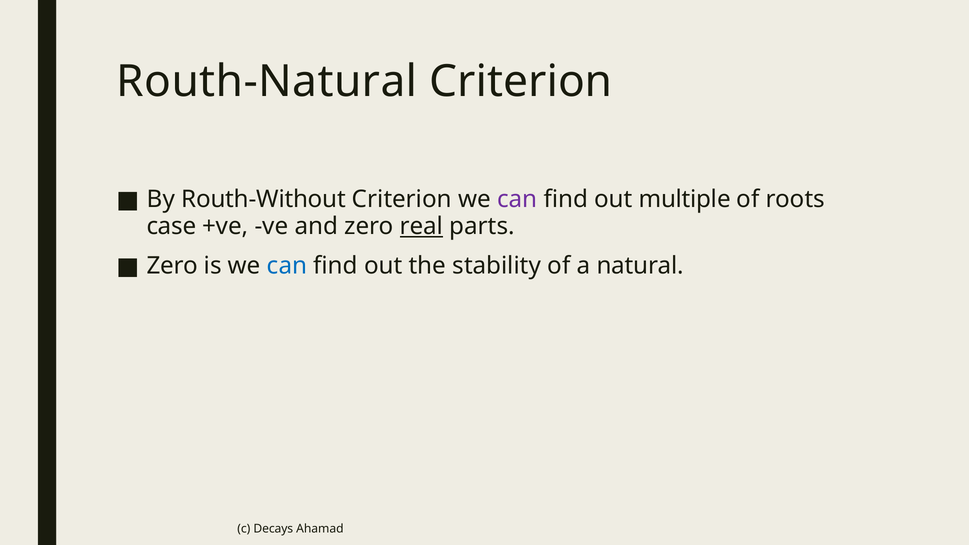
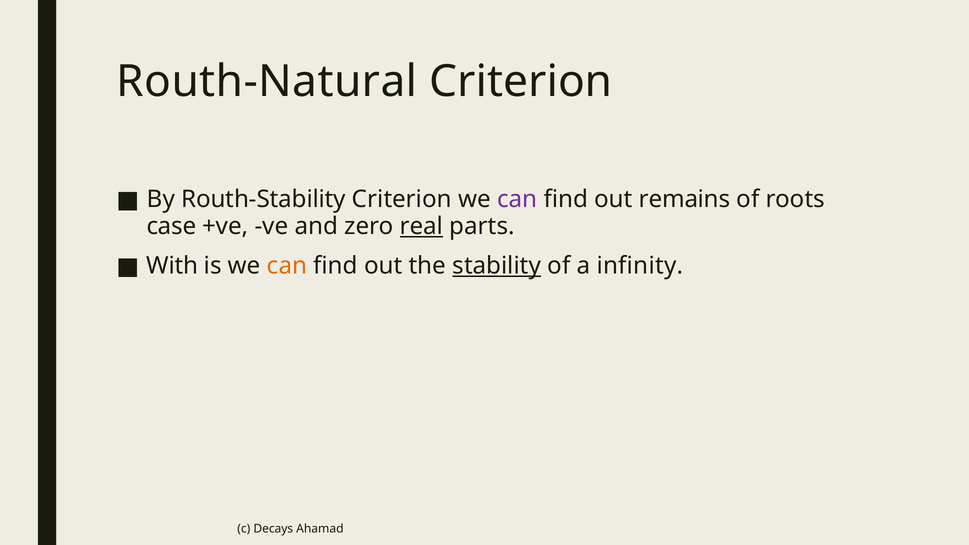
Routh-Without: Routh-Without -> Routh-Stability
multiple: multiple -> remains
Zero at (172, 266): Zero -> With
can at (287, 266) colour: blue -> orange
stability underline: none -> present
natural: natural -> infinity
